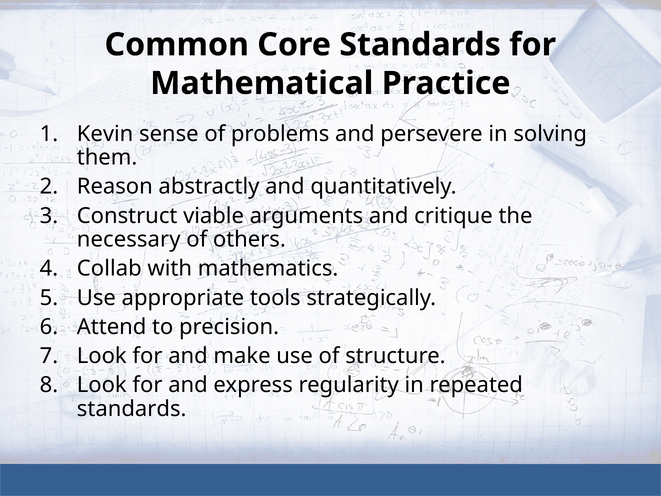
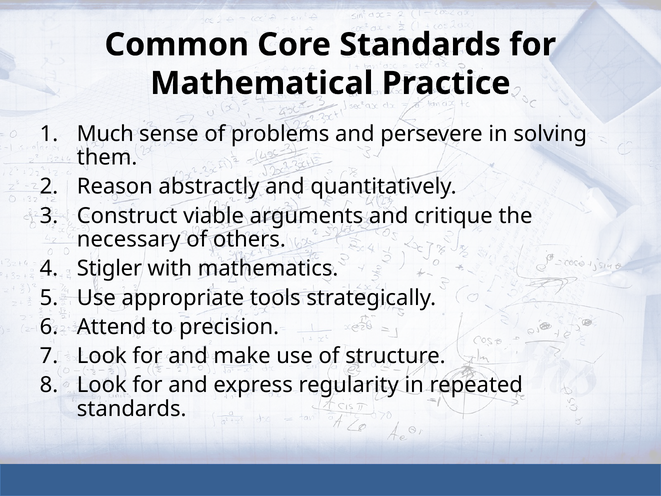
Kevin: Kevin -> Much
Collab: Collab -> Stigler
